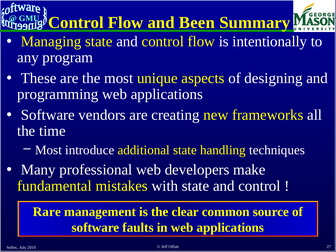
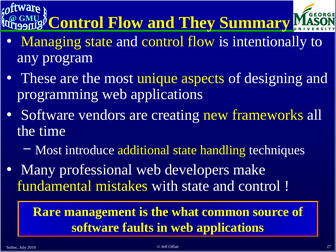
Been: Been -> They
clear: clear -> what
